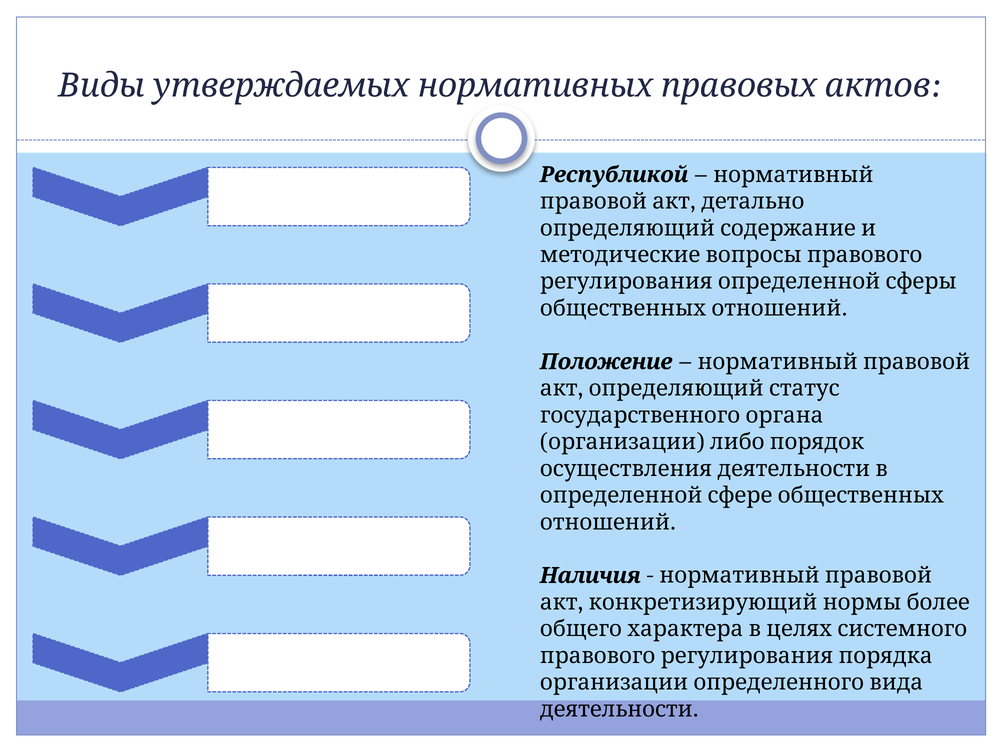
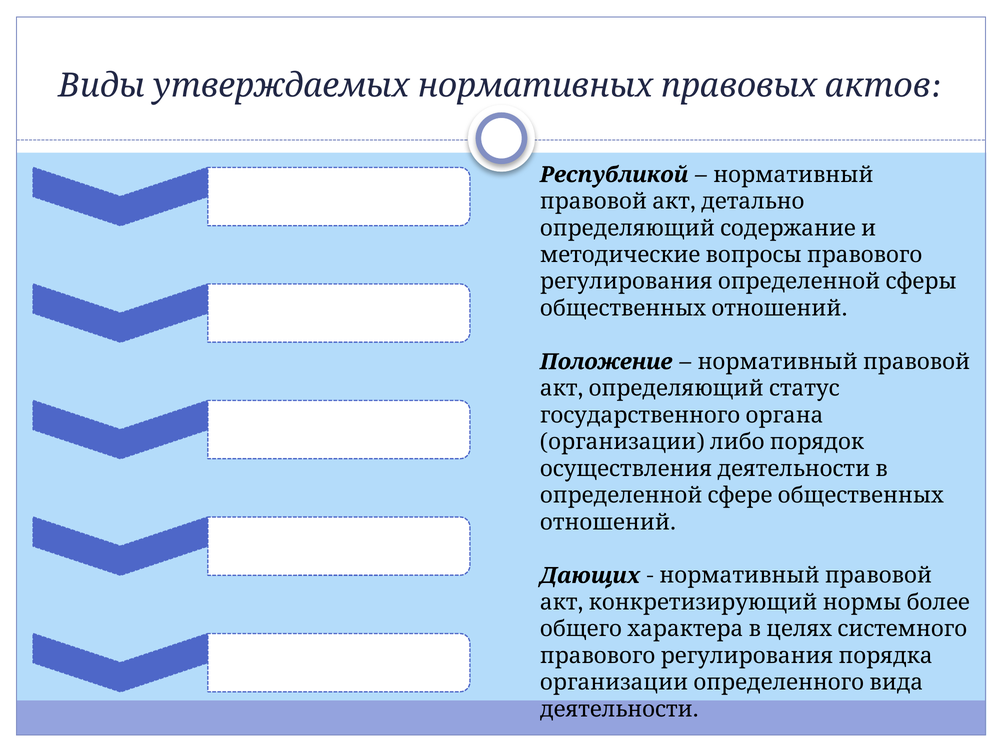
Наличия: Наличия -> Дающих
